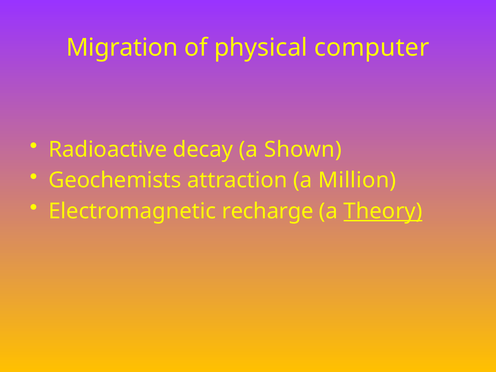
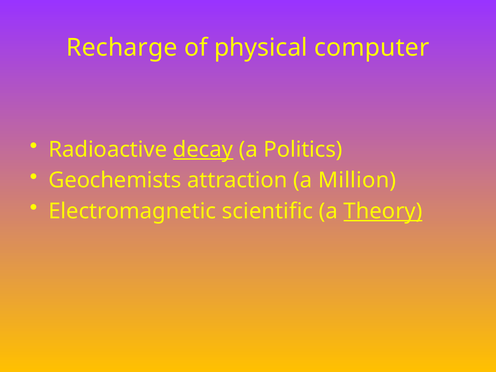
Migration: Migration -> Recharge
decay underline: none -> present
Shown: Shown -> Politics
recharge: recharge -> scientific
